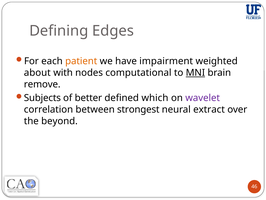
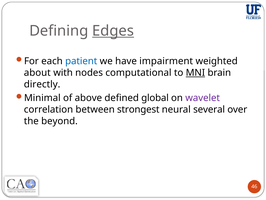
Edges underline: none -> present
patient colour: orange -> blue
remove: remove -> directly
Subjects: Subjects -> Minimal
better: better -> above
which: which -> global
extract: extract -> several
